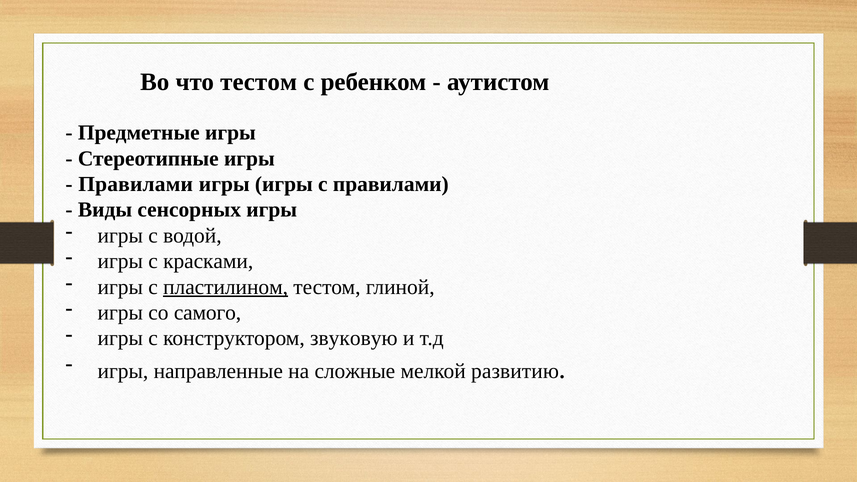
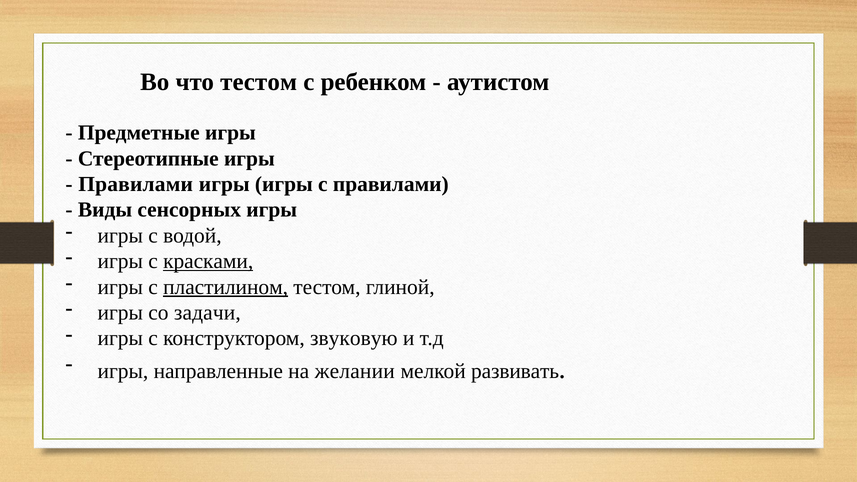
красками underline: none -> present
самого: самого -> задачи
сложные: сложные -> желании
развитию: развитию -> развивать
